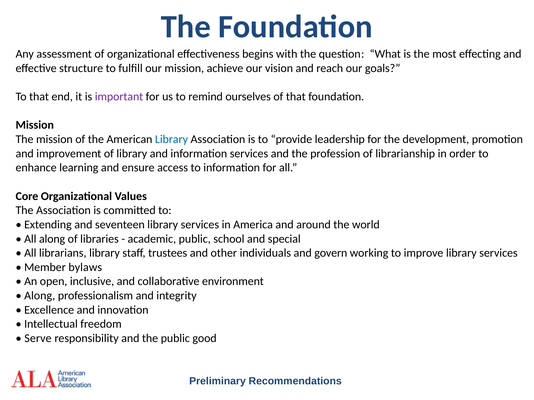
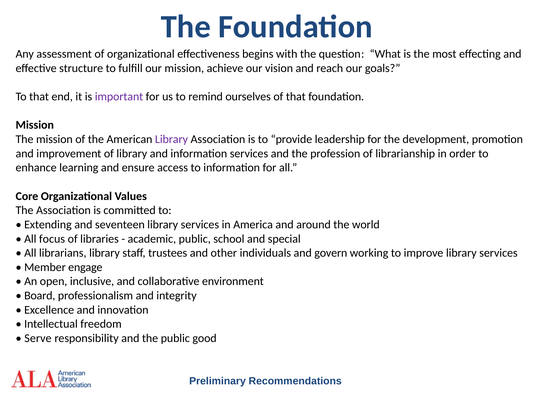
Library at (171, 139) colour: blue -> purple
All along: along -> focus
bylaws: bylaws -> engage
Along at (40, 296): Along -> Board
